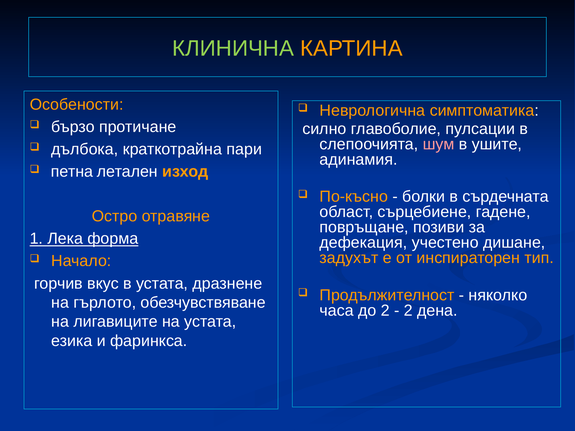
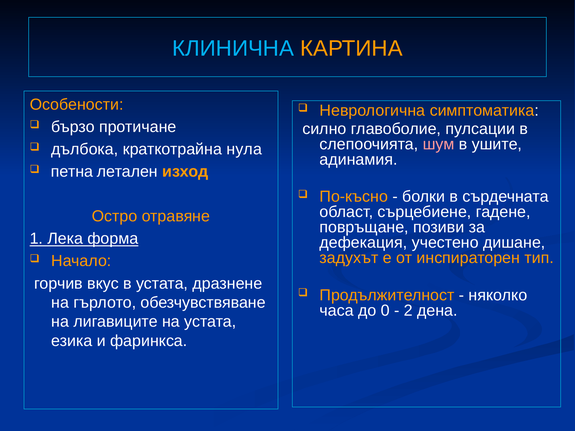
КЛИНИЧНА colour: light green -> light blue
пари: пари -> нула
до 2: 2 -> 0
